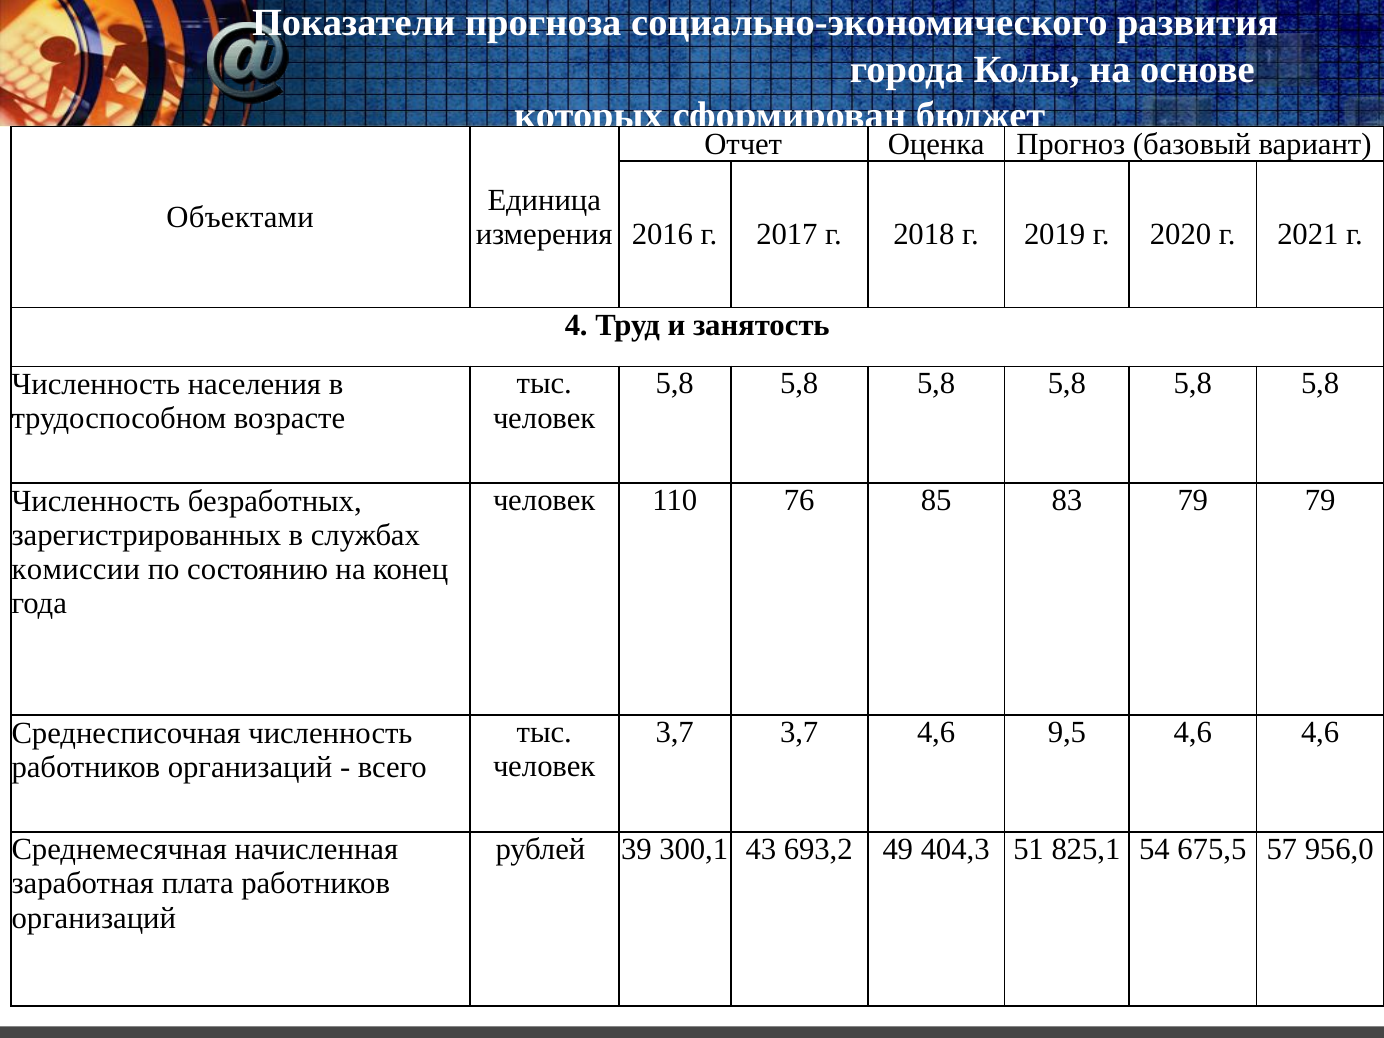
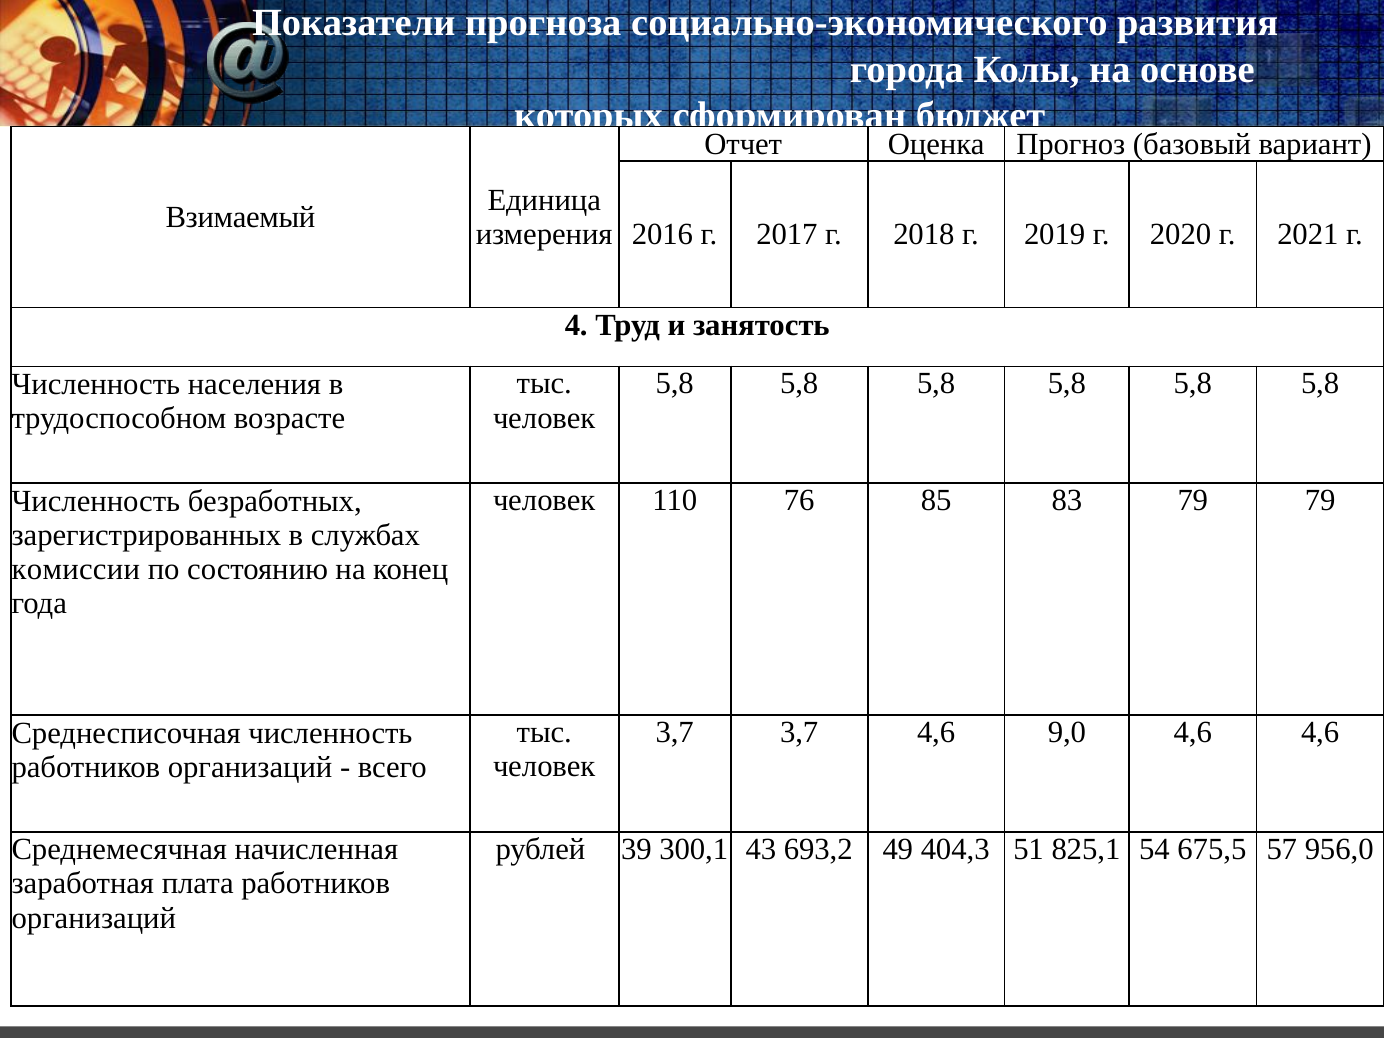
Объектами: Объектами -> Взимаемый
9,5: 9,5 -> 9,0
